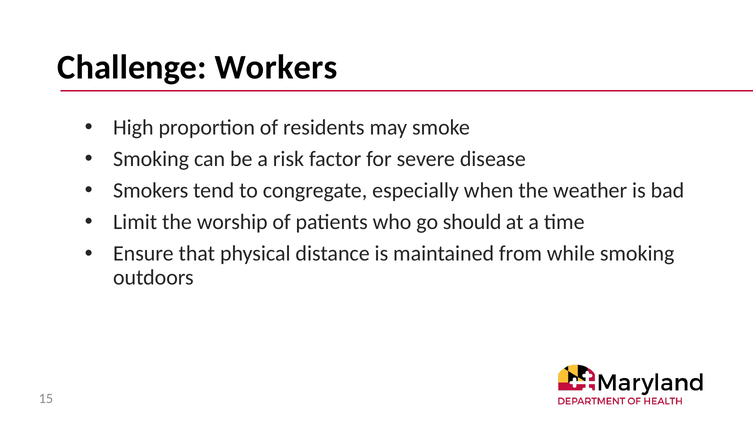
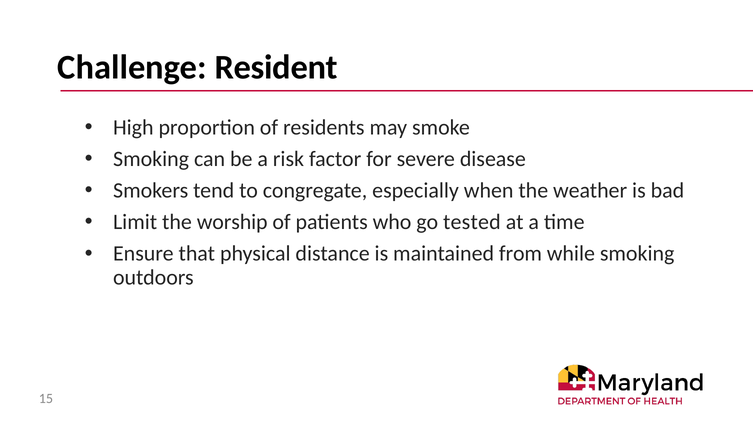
Workers: Workers -> Resident
should: should -> tested
